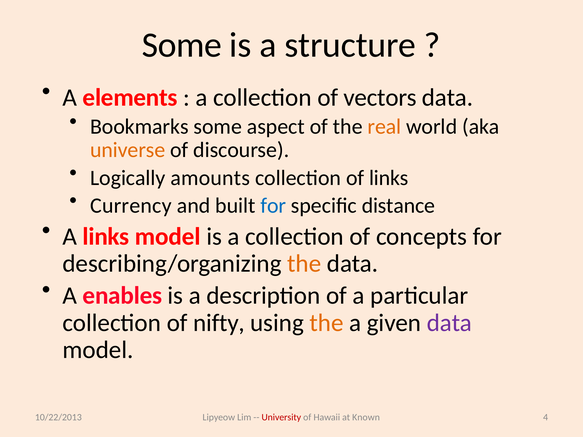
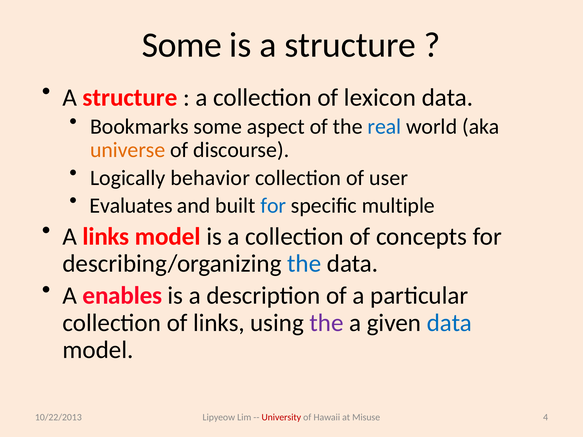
elements at (130, 97): elements -> structure
vectors: vectors -> lexicon
real colour: orange -> blue
amounts: amounts -> behavior
of links: links -> user
Currency: Currency -> Evaluates
distance: distance -> multiple
the at (304, 264) colour: orange -> blue
of nifty: nifty -> links
the at (327, 323) colour: orange -> purple
data at (449, 323) colour: purple -> blue
Known: Known -> Misuse
